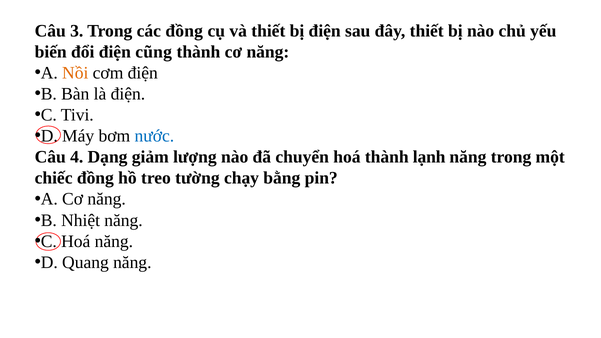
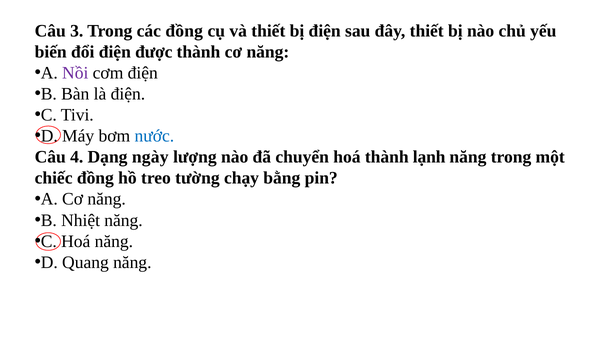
cũng: cũng -> được
Nồi colour: orange -> purple
giảm: giảm -> ngày
